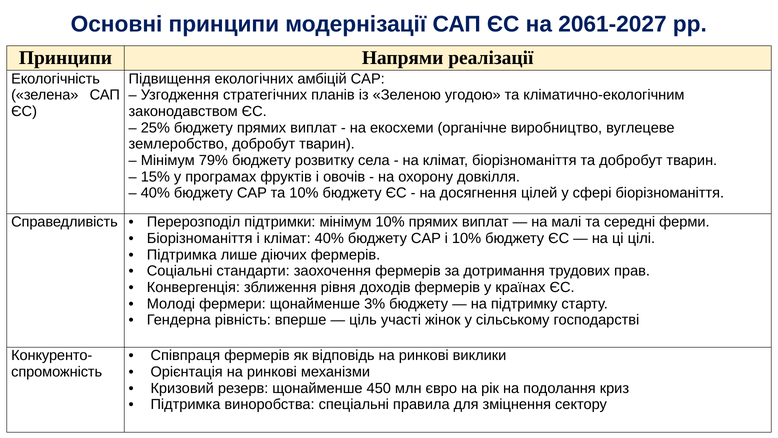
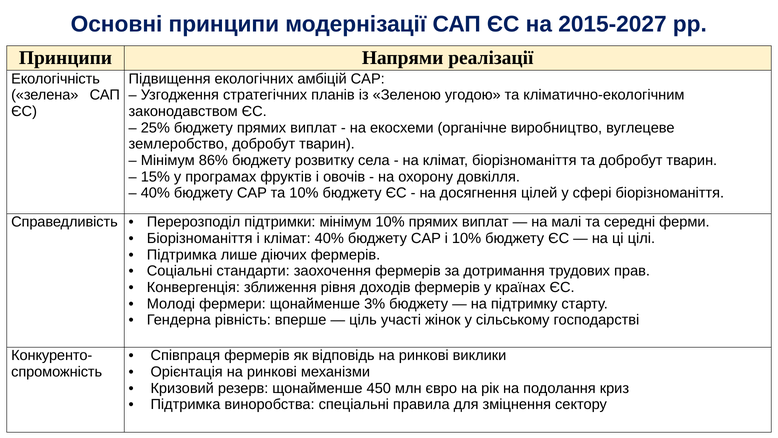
2061-2027: 2061-2027 -> 2015-2027
79%: 79% -> 86%
